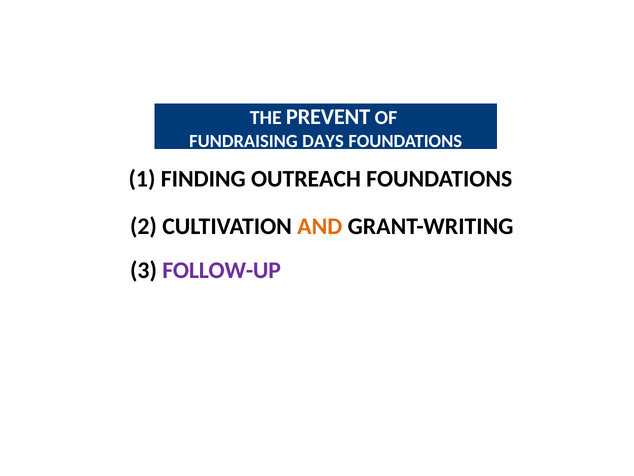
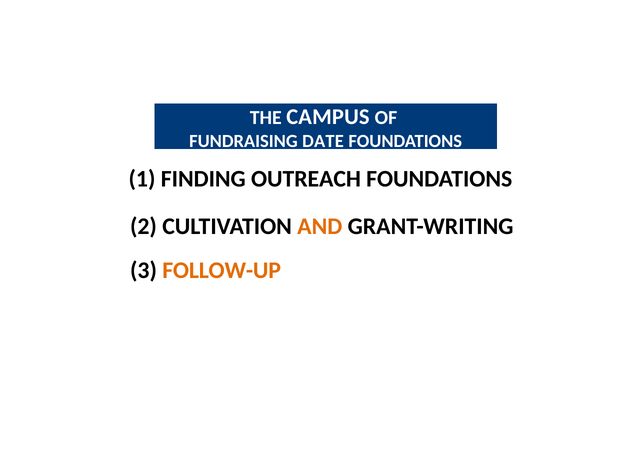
PREVENT: PREVENT -> CAMPUS
DAYS: DAYS -> DATE
FOLLOW-UP colour: purple -> orange
